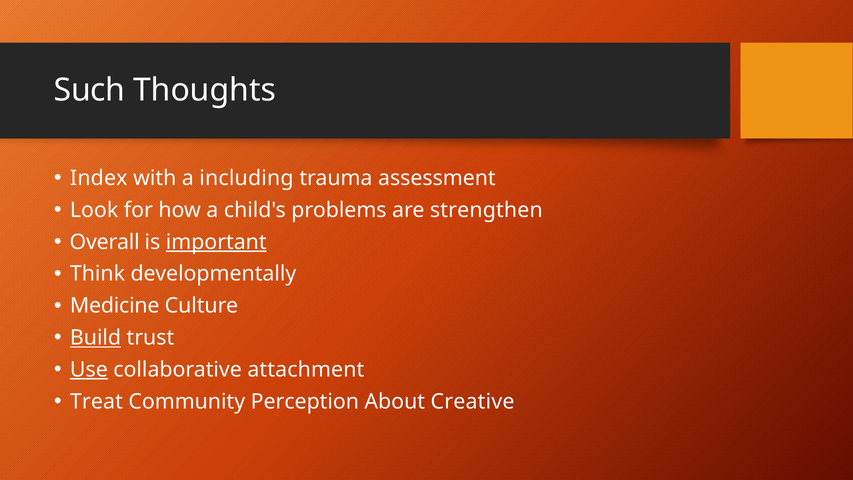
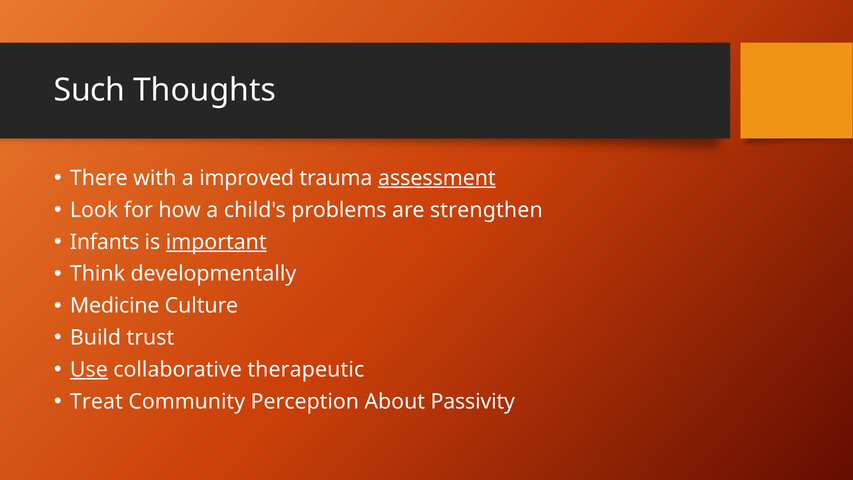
Index: Index -> There
including: including -> improved
assessment underline: none -> present
Overall: Overall -> Infants
Build underline: present -> none
attachment: attachment -> therapeutic
Creative: Creative -> Passivity
